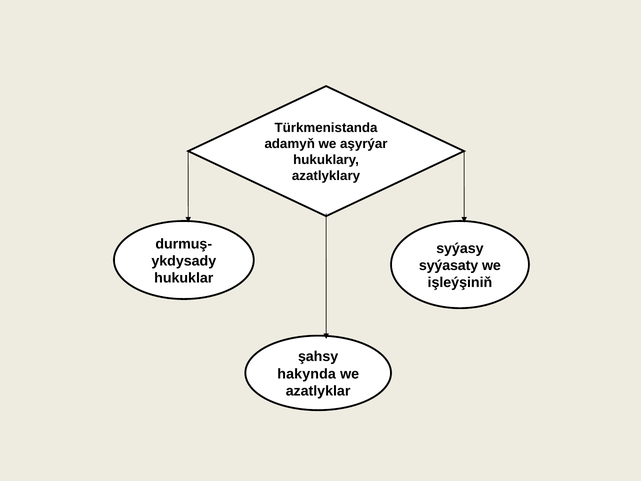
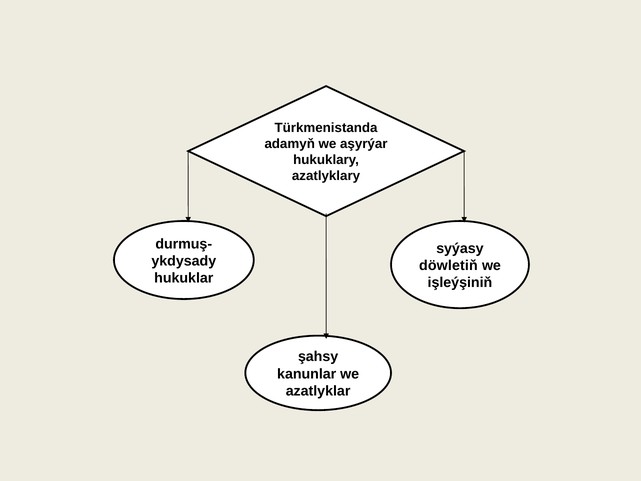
syýasaty: syýasaty -> döwletiň
hakynda: hakynda -> kanunlar
